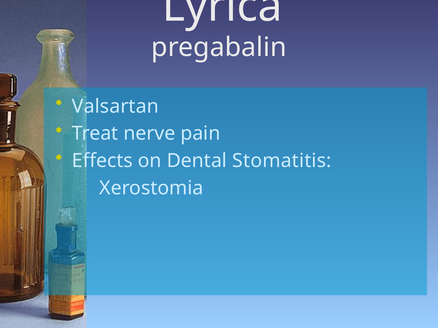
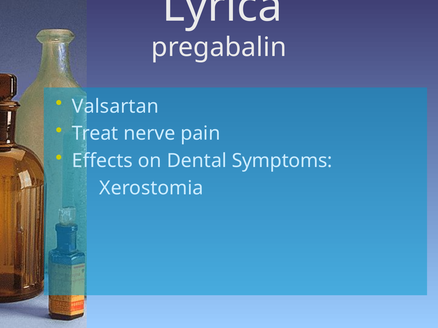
Stomatitis: Stomatitis -> Symptoms
